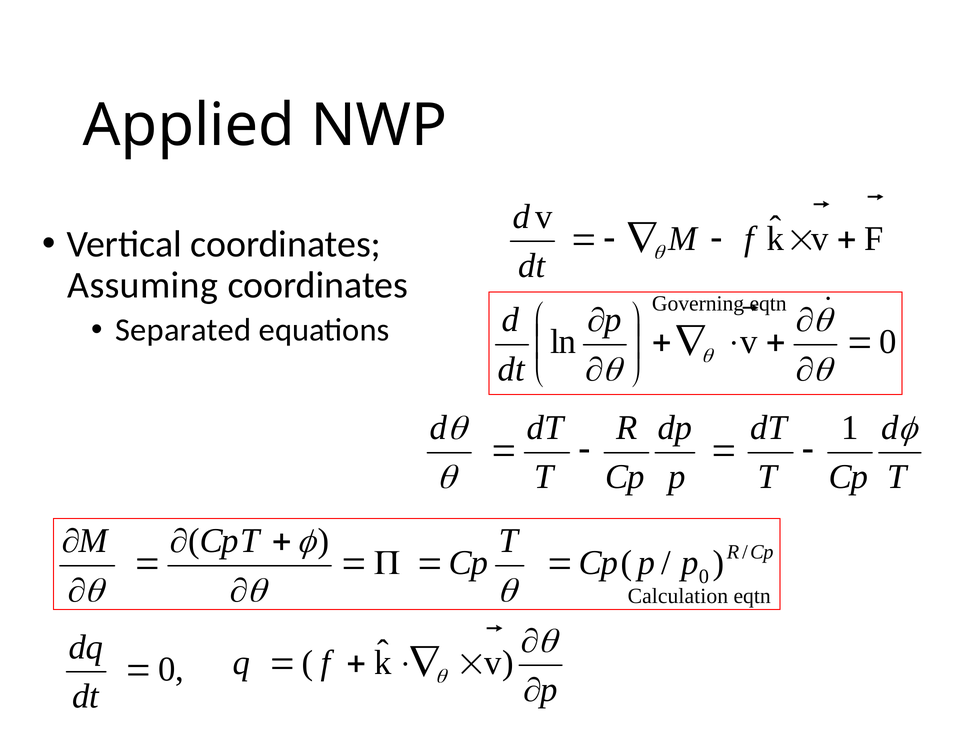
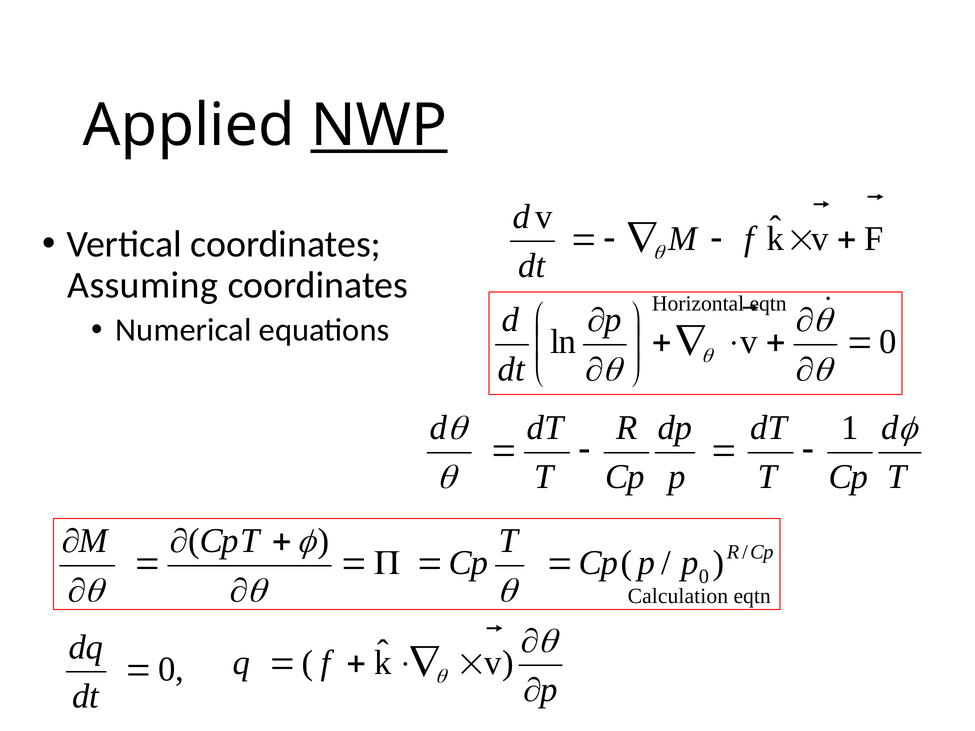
NWP underline: none -> present
Governing: Governing -> Horizontal
Separated: Separated -> Numerical
